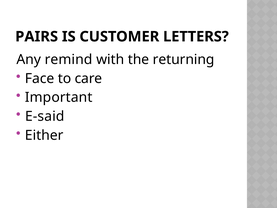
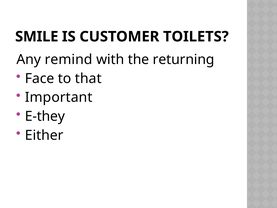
PAIRS: PAIRS -> SMILE
LETTERS: LETTERS -> TOILETS
care: care -> that
E-said: E-said -> E-they
